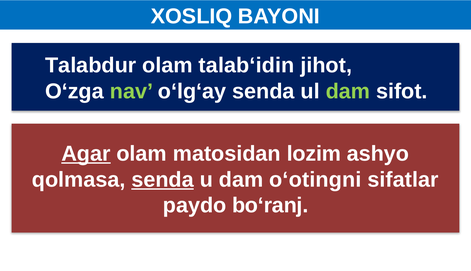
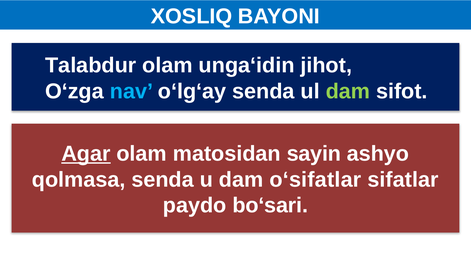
talab‘idin: talab‘idin -> unga‘idin
nav colour: light green -> light blue
lozim: lozim -> sayin
senda at (163, 180) underline: present -> none
o‘otingni: o‘otingni -> o‘sifatlar
bo‘ranj: bo‘ranj -> bo‘sari
